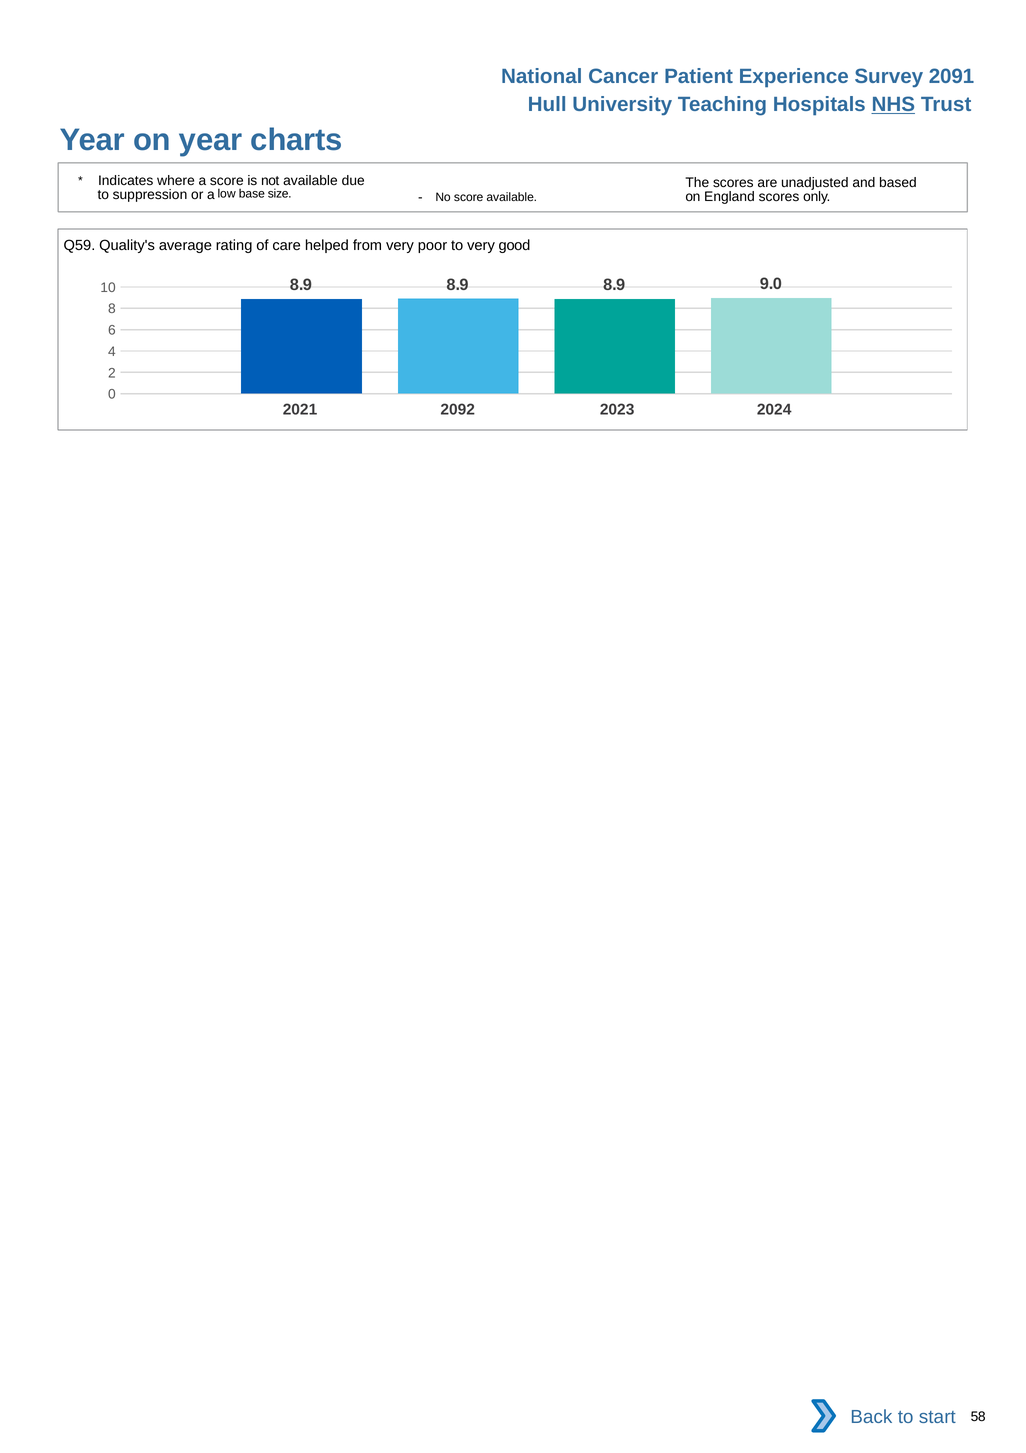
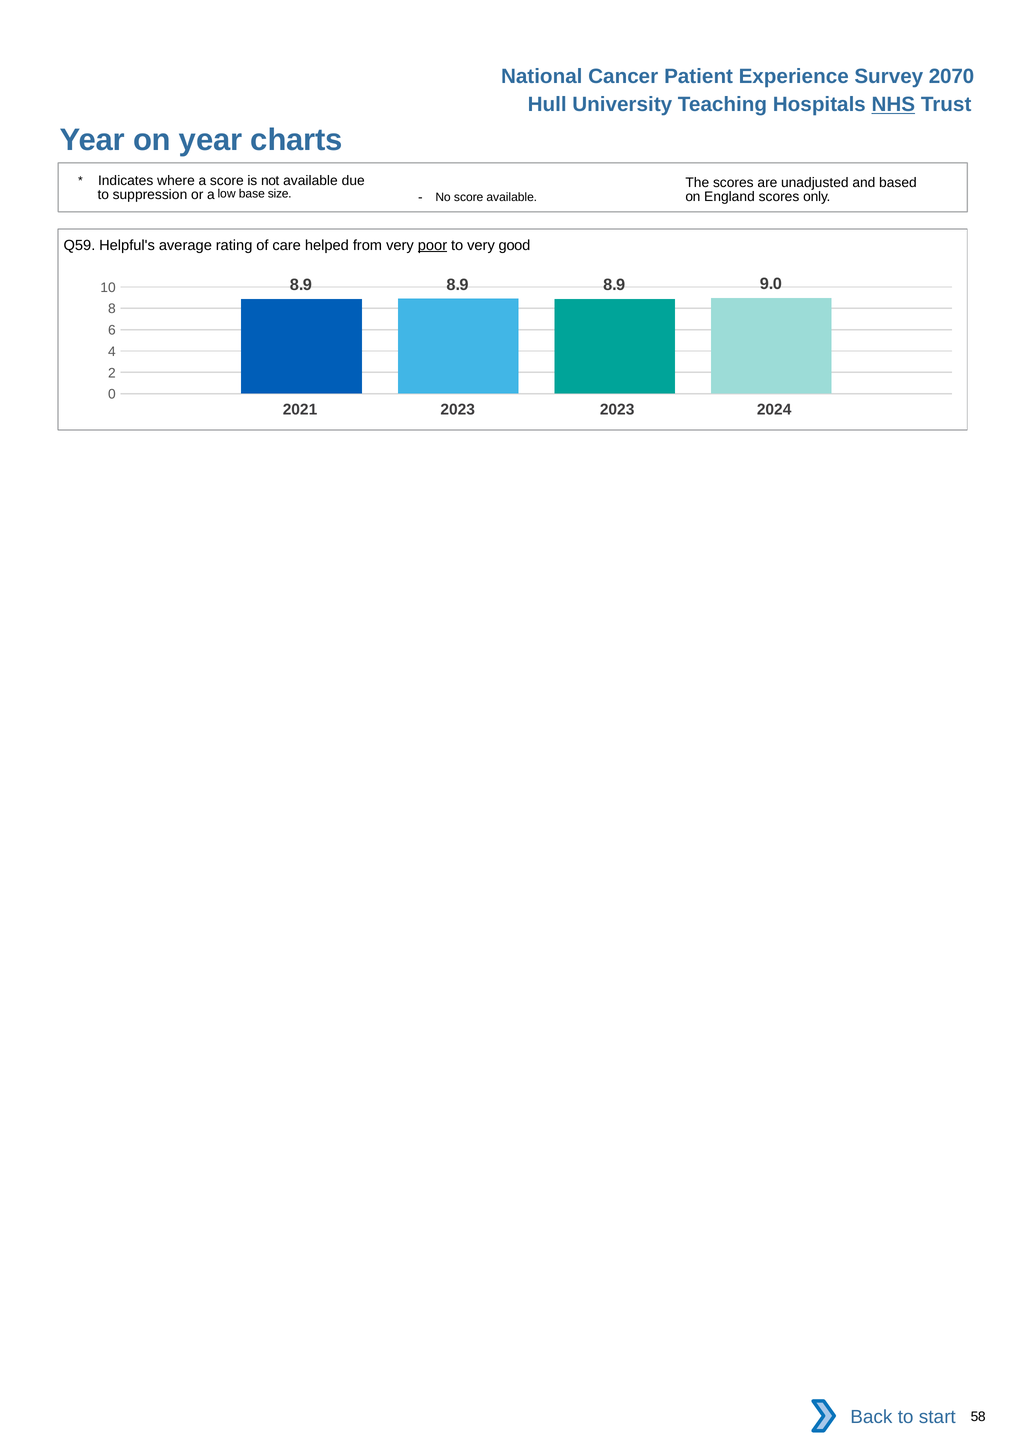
2091: 2091 -> 2070
Quality's: Quality's -> Helpful's
poor underline: none -> present
2021 2092: 2092 -> 2023
